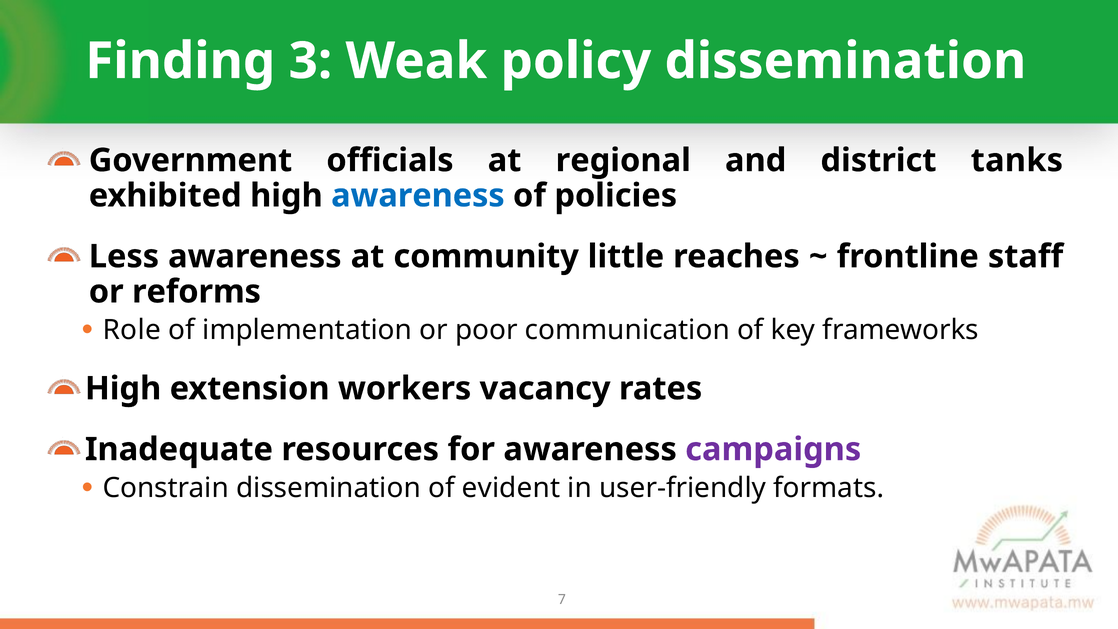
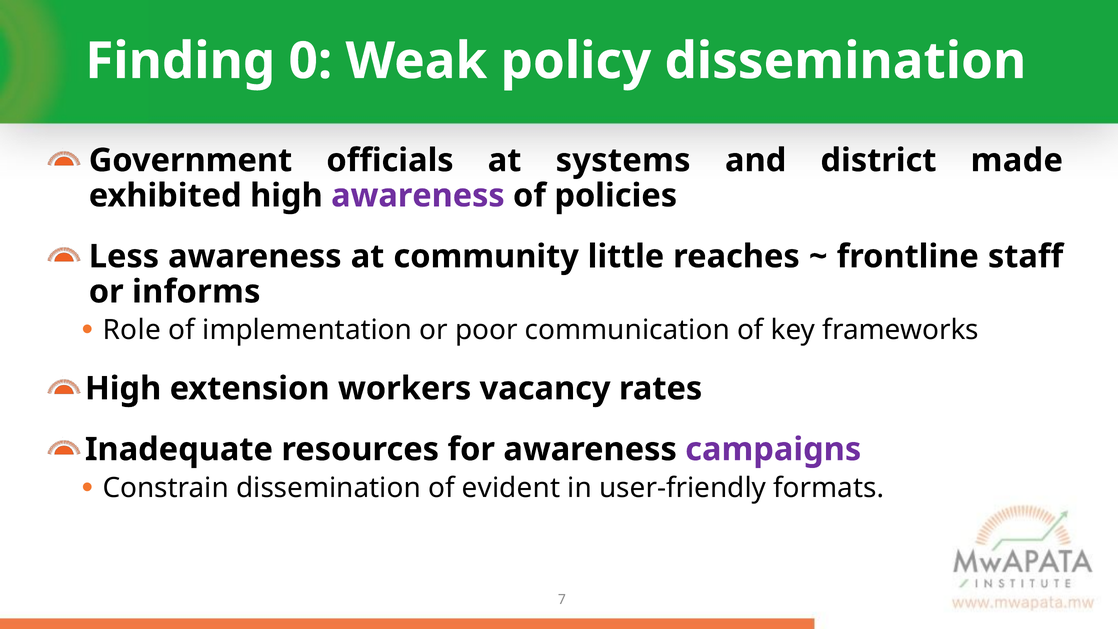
3: 3 -> 0
regional: regional -> systems
tanks: tanks -> made
awareness at (418, 196) colour: blue -> purple
reforms: reforms -> informs
